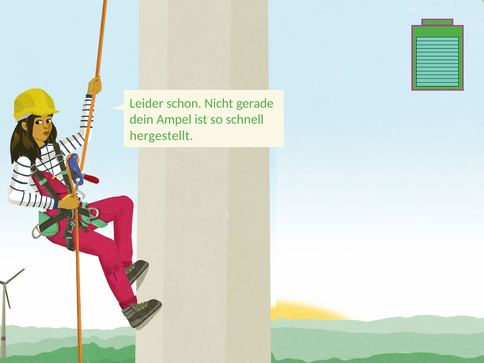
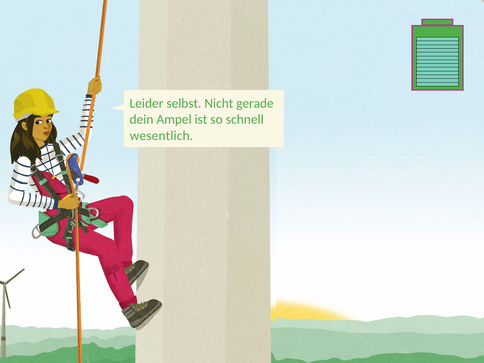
schon: schon -> selbst
hergestellt: hergestellt -> wesentlich
